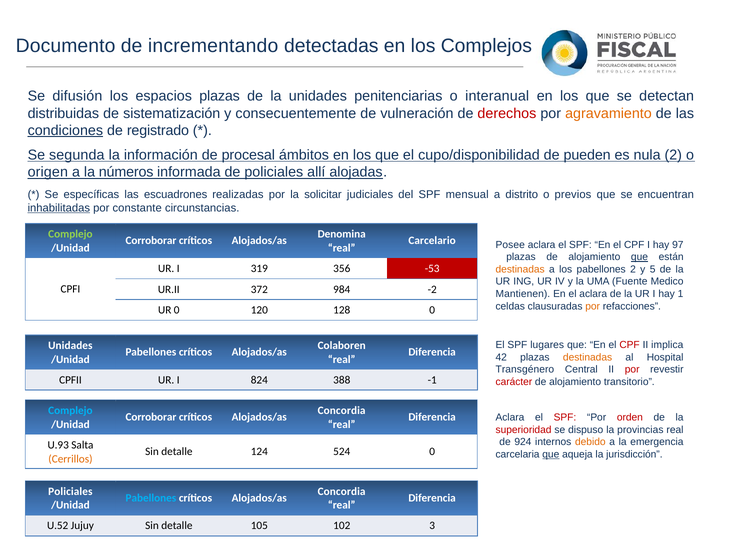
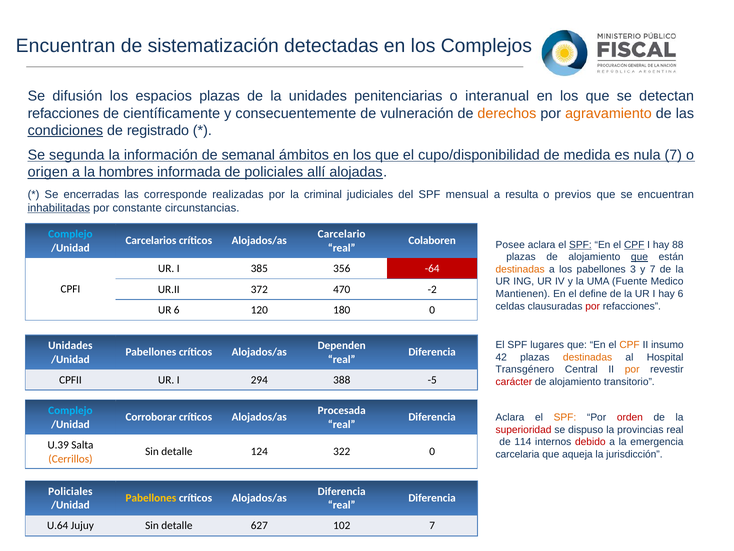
Documento at (66, 46): Documento -> Encuentran
incrementando: incrementando -> sistematización
distribuidas at (63, 113): distribuidas -> refacciones
sistematización: sistematización -> científicamente
derechos colour: red -> orange
procesal: procesal -> semanal
pueden: pueden -> medida
nula 2: 2 -> 7
números: números -> hombres
específicas: específicas -> encerradas
escuadrones: escuadrones -> corresponde
solicitar: solicitar -> criminal
distrito: distrito -> resulta
Complejo at (70, 234) colour: light green -> light blue
Denomina: Denomina -> Carcelario
Corroborar at (151, 241): Corroborar -> Carcelarios
Carcelario: Carcelario -> Colaboren
SPF at (580, 245) underline: none -> present
CPF at (634, 245) underline: none -> present
97: 97 -> 88
319: 319 -> 385
-53: -53 -> -64
pabellones 2: 2 -> 3
y 5: 5 -> 7
984: 984 -> 470
el aclara: aclara -> define
hay 1: 1 -> 6
por at (593, 306) colour: orange -> red
UR 0: 0 -> 6
128: 128 -> 180
CPF at (630, 345) colour: red -> orange
implica: implica -> insumo
Colaboren: Colaboren -> Dependen
por at (632, 369) colour: red -> orange
824: 824 -> 294
-1: -1 -> -5
Concordia at (342, 410): Concordia -> Procesada
SPF at (565, 417) colour: red -> orange
924: 924 -> 114
debido colour: orange -> red
U.93: U.93 -> U.39
524: 524 -> 322
que at (551, 454) underline: present -> none
Concordia at (342, 491): Concordia -> Diferencia
Pabellones at (151, 498) colour: light blue -> yellow
U.52: U.52 -> U.64
105: 105 -> 627
102 3: 3 -> 7
